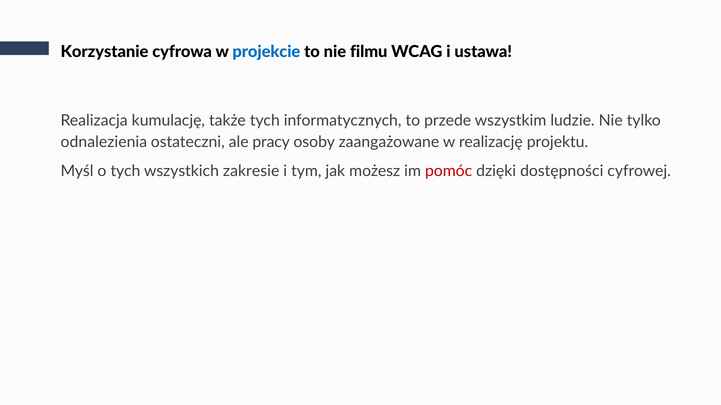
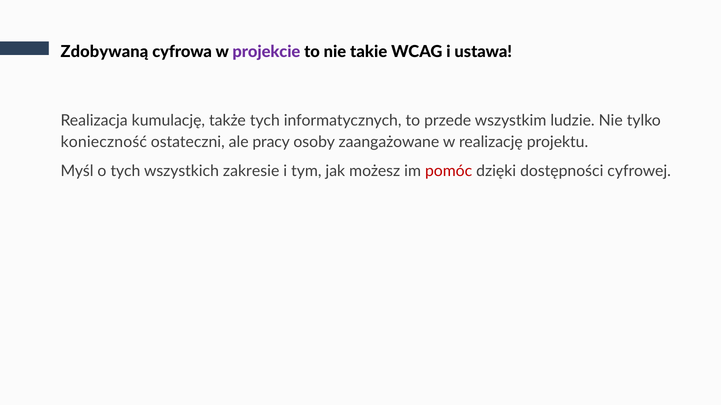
Korzystanie: Korzystanie -> Zdobywaną
projekcie colour: blue -> purple
filmu: filmu -> takie
odnalezienia: odnalezienia -> konieczność
